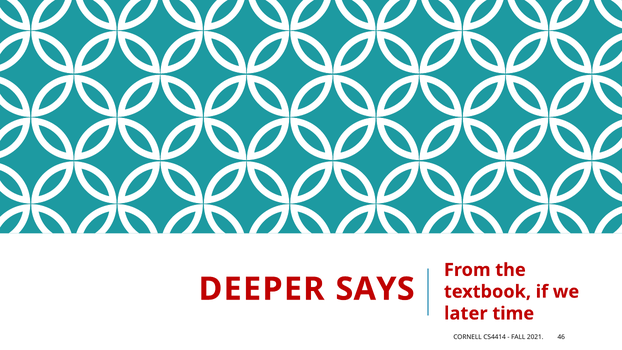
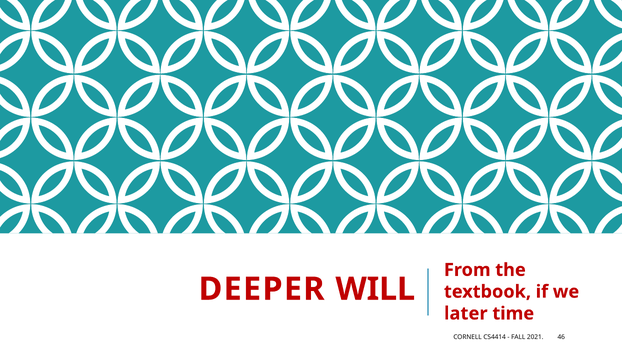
SAYS: SAYS -> WILL
